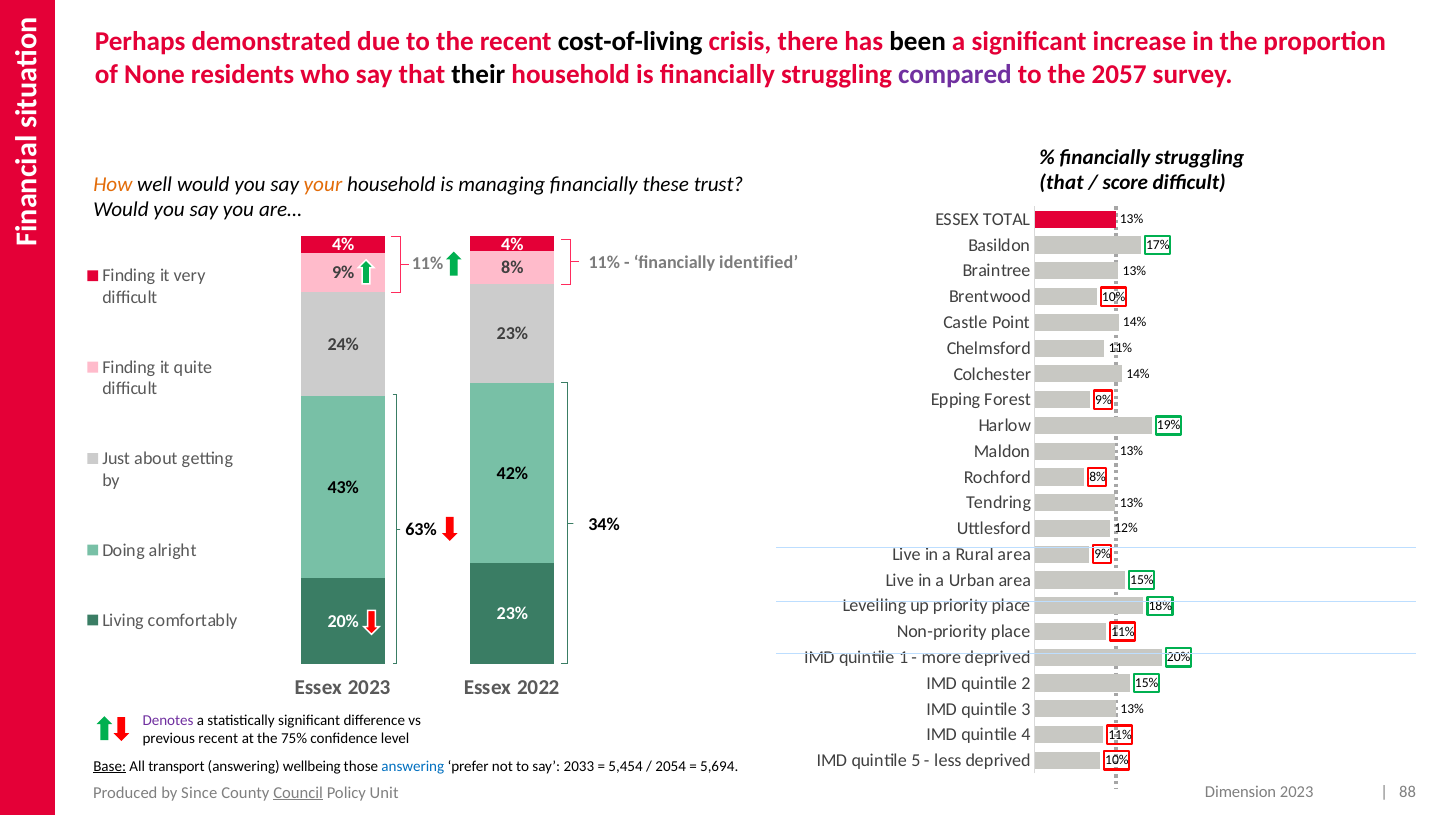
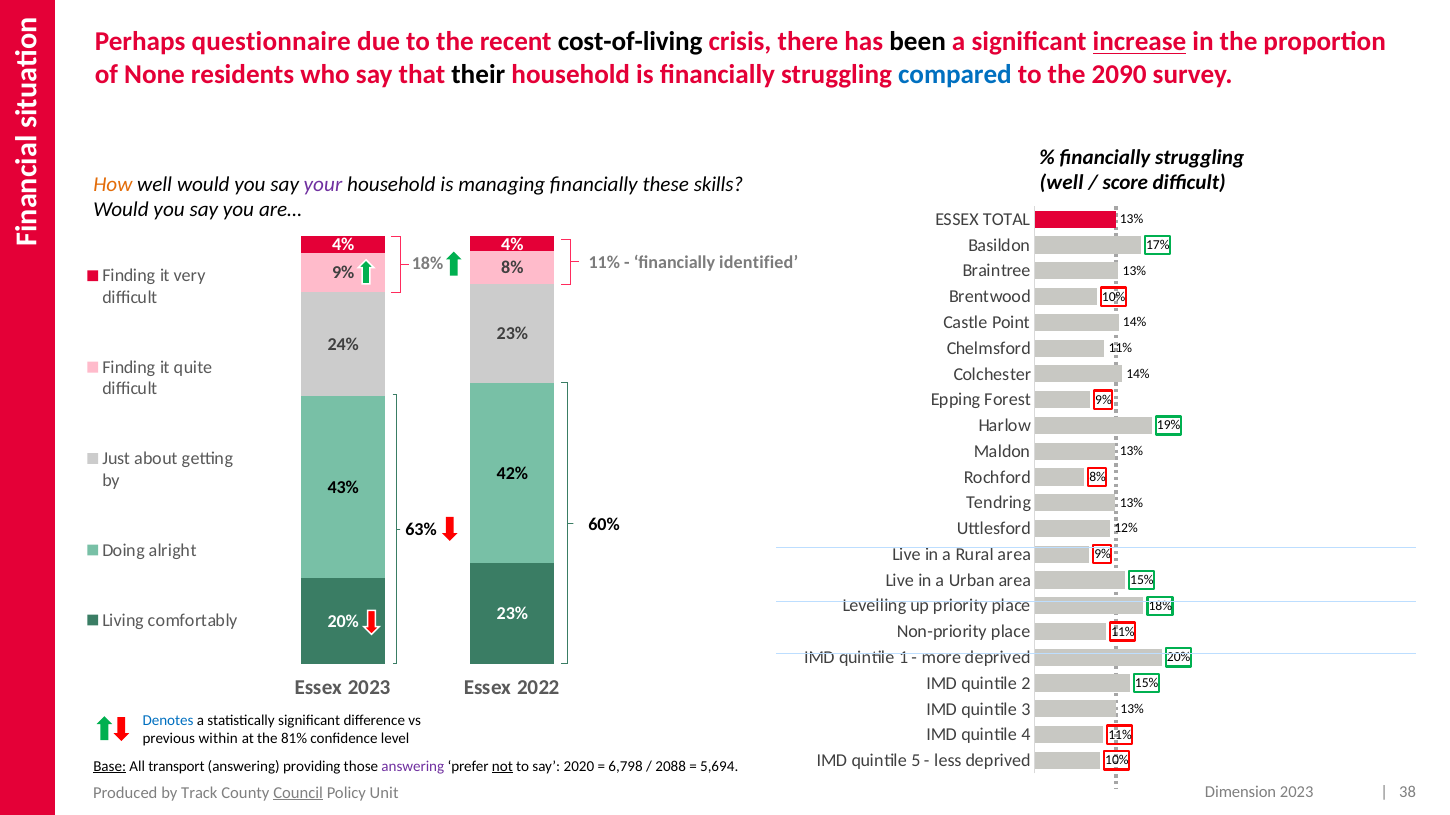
demonstrated: demonstrated -> questionnaire
increase underline: none -> present
compared colour: purple -> blue
2057: 2057 -> 2090
that at (1062, 183): that -> well
your colour: orange -> purple
trust: trust -> skills
11% at (428, 264): 11% -> 18%
34%: 34% -> 60%
Denotes colour: purple -> blue
previous recent: recent -> within
75%: 75% -> 81%
wellbeing: wellbeing -> providing
answering at (413, 767) colour: blue -> purple
not underline: none -> present
2033: 2033 -> 2020
5,454: 5,454 -> 6,798
2054: 2054 -> 2088
88: 88 -> 38
Since: Since -> Track
